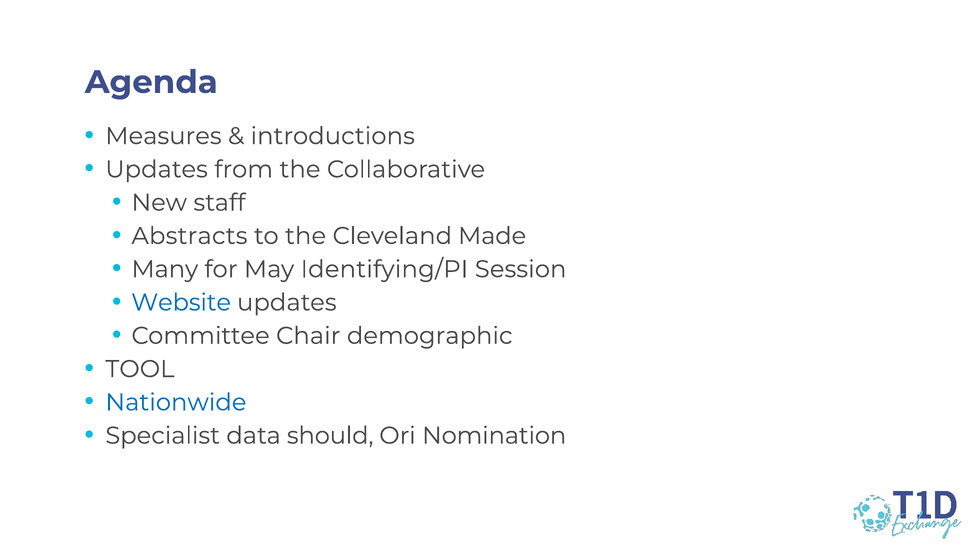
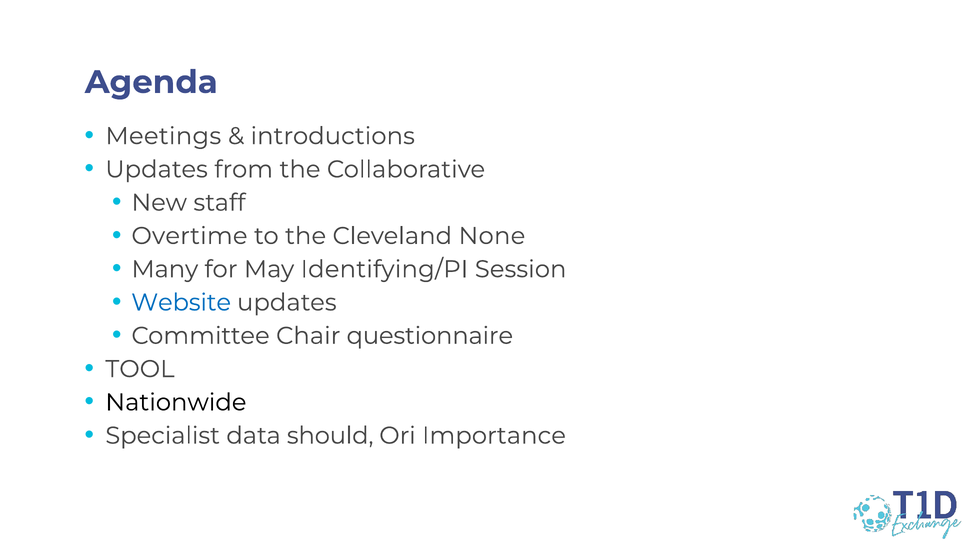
Measures: Measures -> Meetings
Abstracts: Abstracts -> Overtime
Made: Made -> None
demographic: demographic -> questionnaire
Nationwide colour: blue -> black
Nomination: Nomination -> Importance
